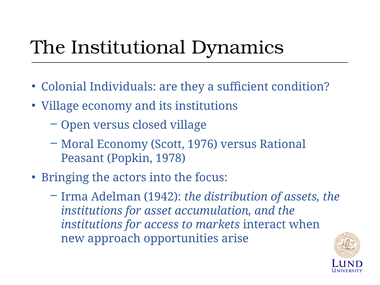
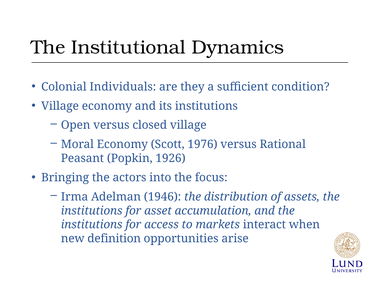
1978: 1978 -> 1926
1942: 1942 -> 1946
approach: approach -> definition
